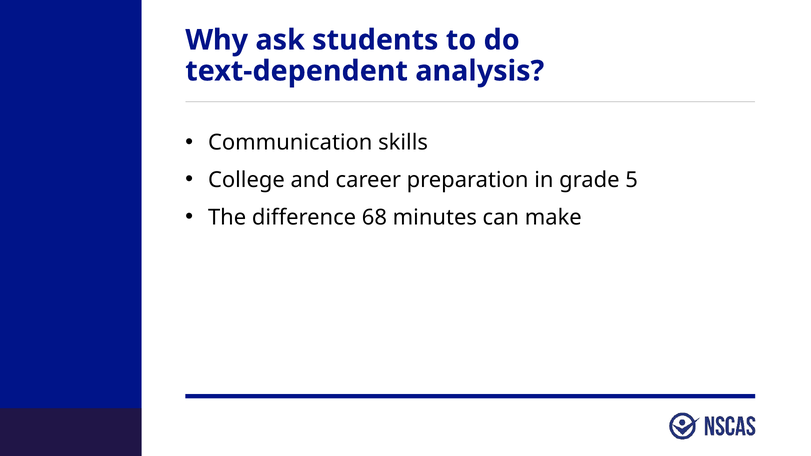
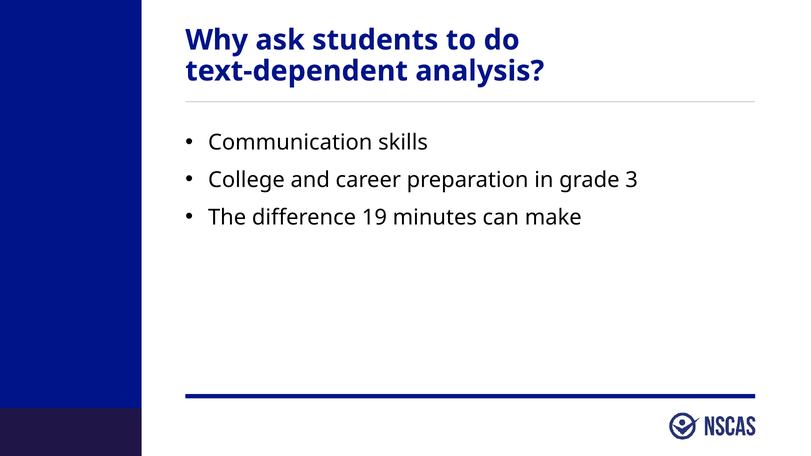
5: 5 -> 3
68: 68 -> 19
